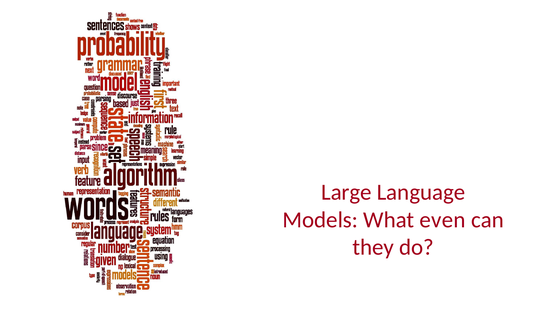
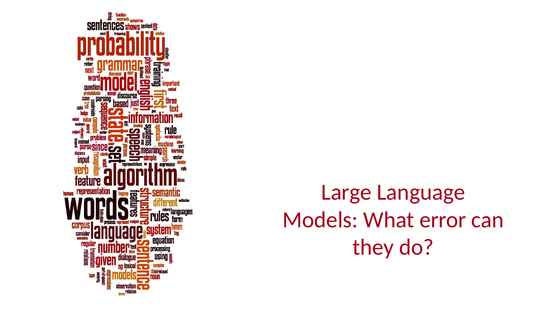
even: even -> error
